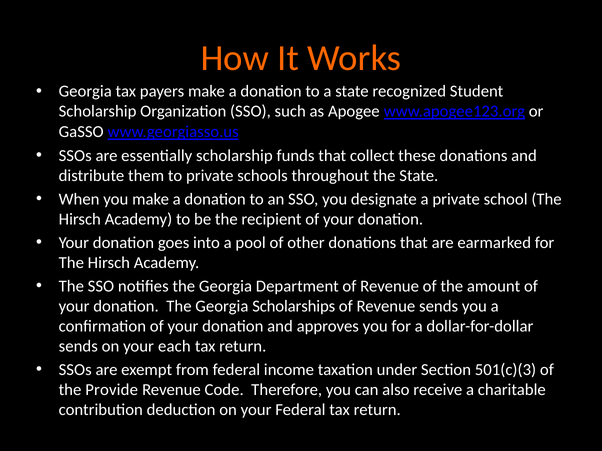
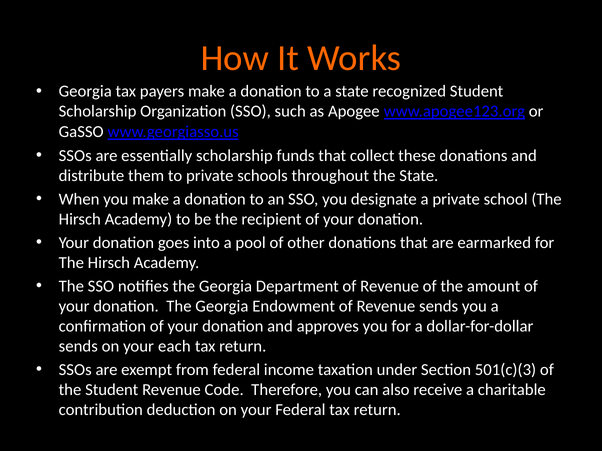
Scholarships: Scholarships -> Endowment
the Provide: Provide -> Student
